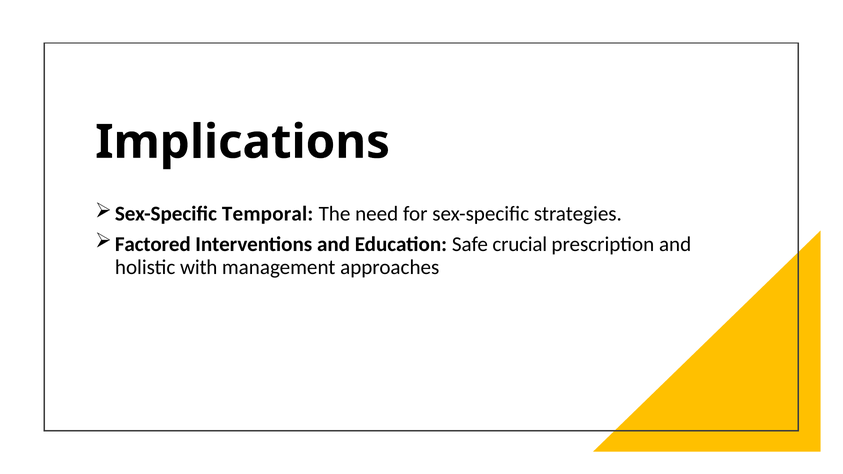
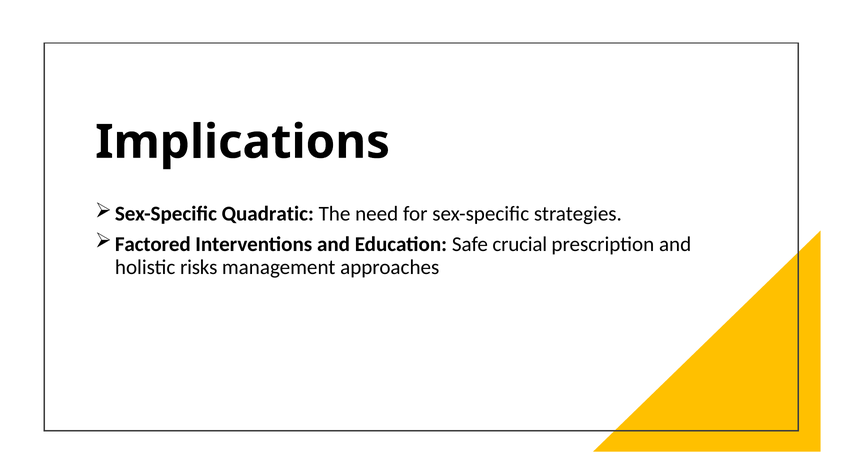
Temporal: Temporal -> Quadratic
with: with -> risks
